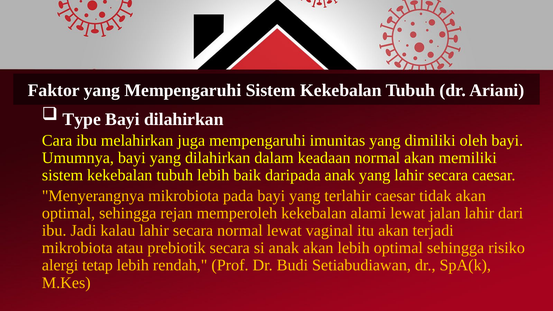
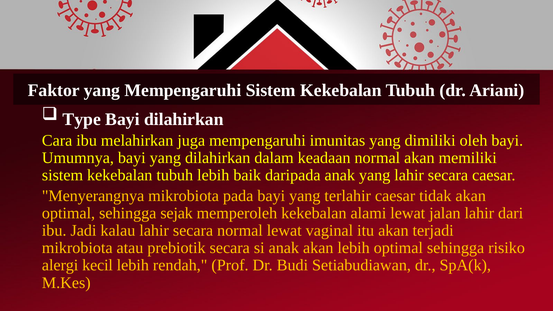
rejan: rejan -> sejak
tetap: tetap -> kecil
